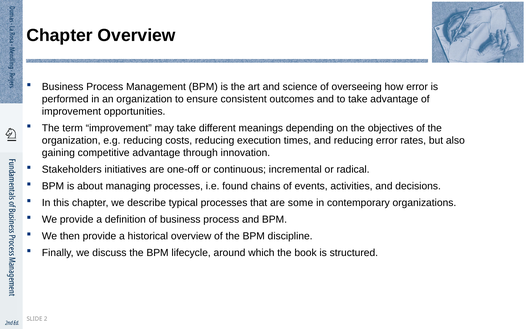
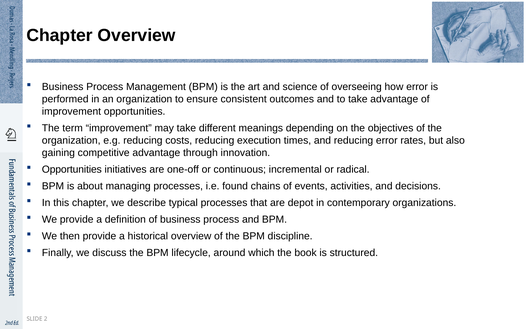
Stakeholders at (72, 169): Stakeholders -> Opportunities
some: some -> depot
